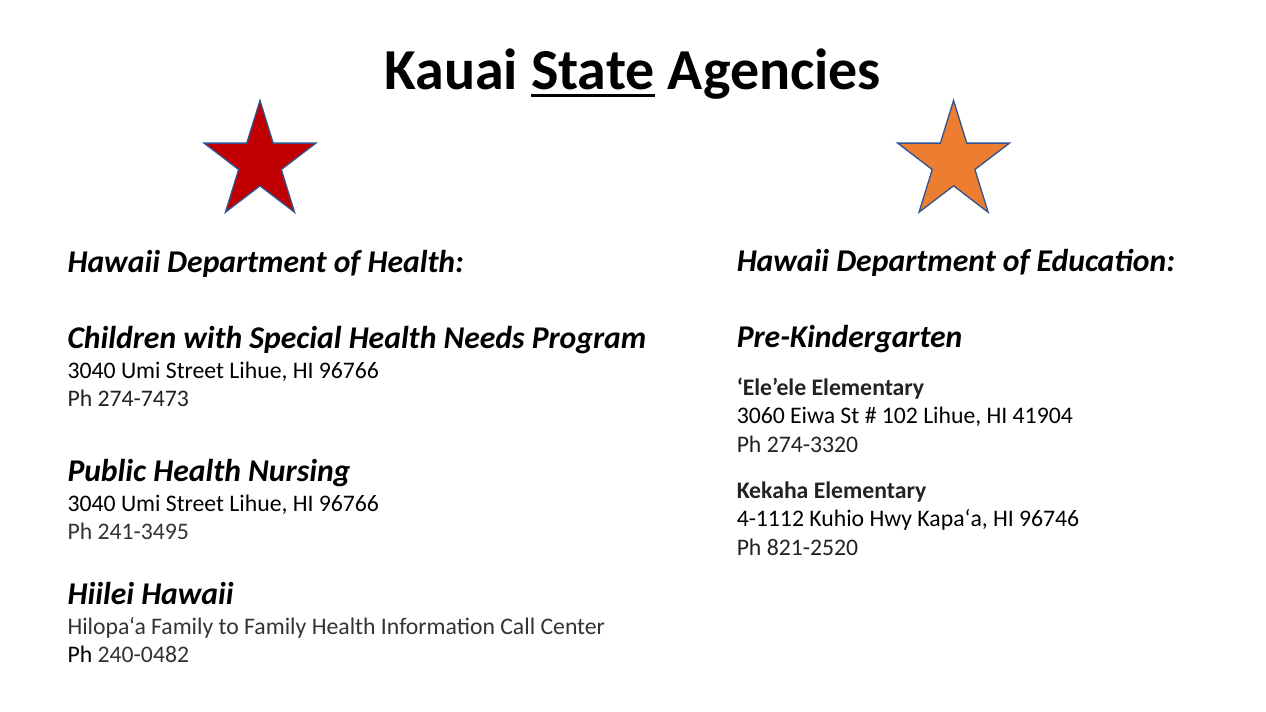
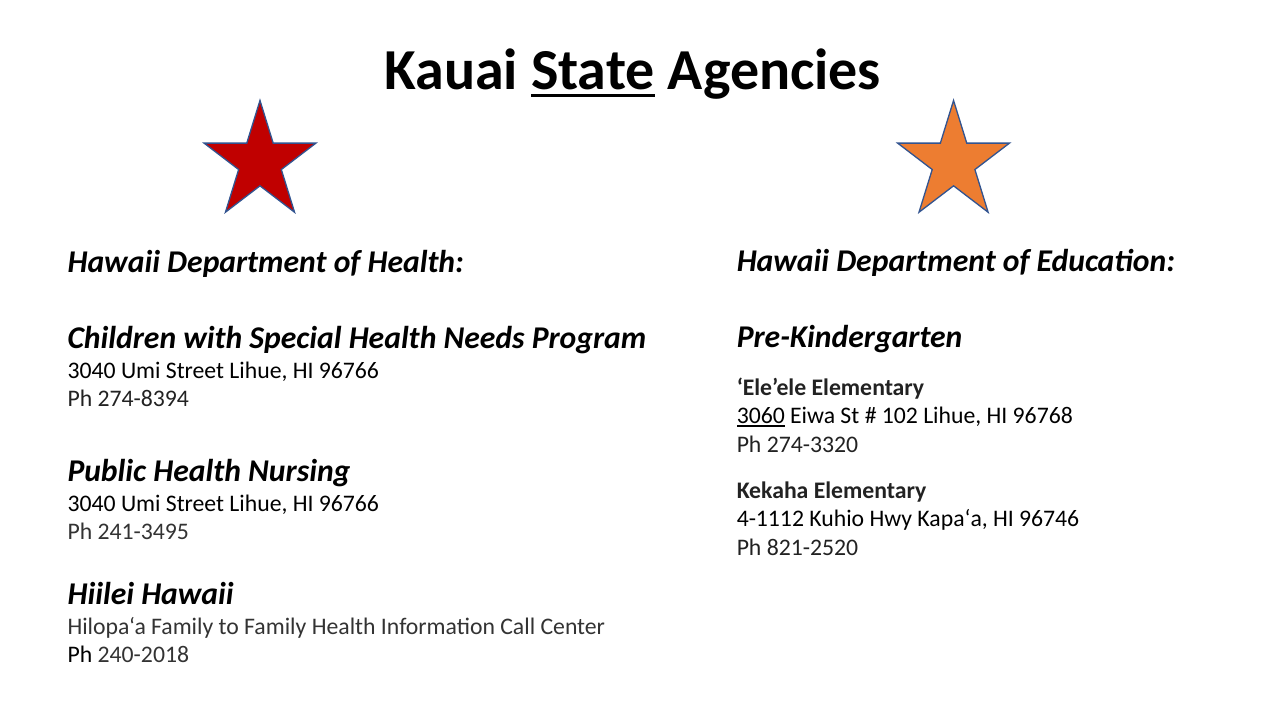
274-7473: 274-7473 -> 274-8394
3060 underline: none -> present
41904: 41904 -> 96768
240-0482: 240-0482 -> 240-2018
